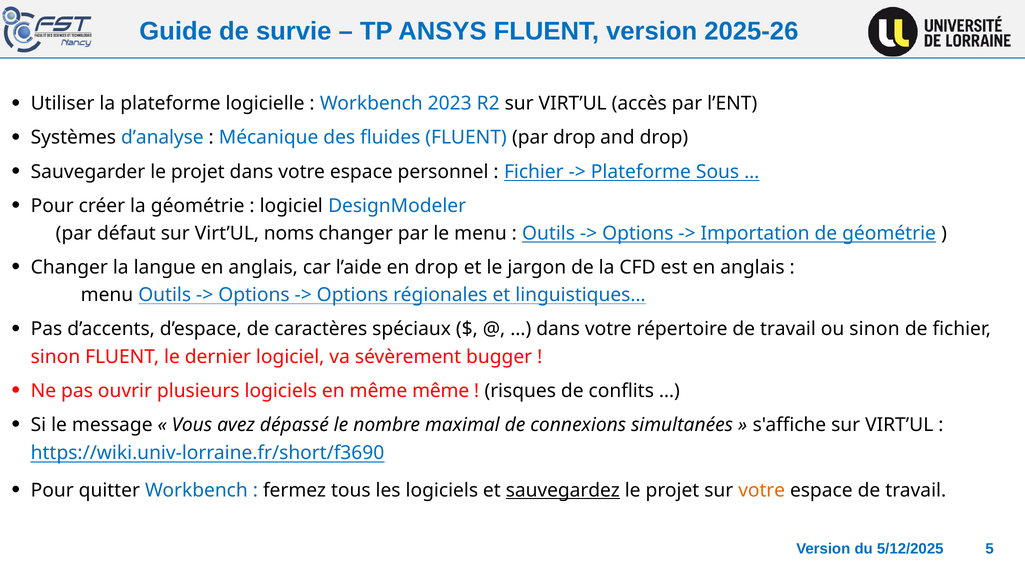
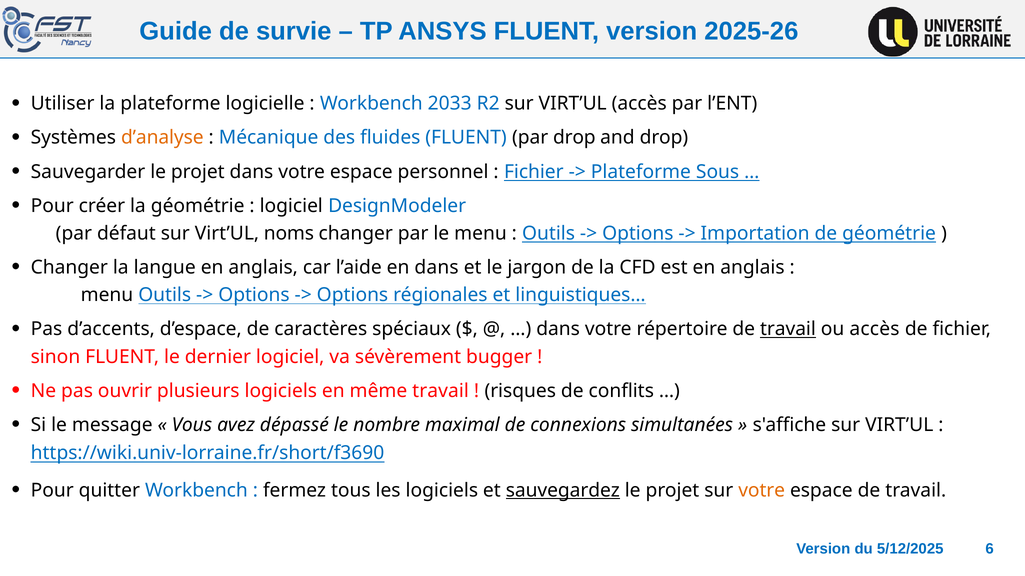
2023: 2023 -> 2033
d’analyse colour: blue -> orange
en drop: drop -> dans
travail at (788, 329) underline: none -> present
ou sinon: sinon -> accès
même même: même -> travail
5: 5 -> 6
